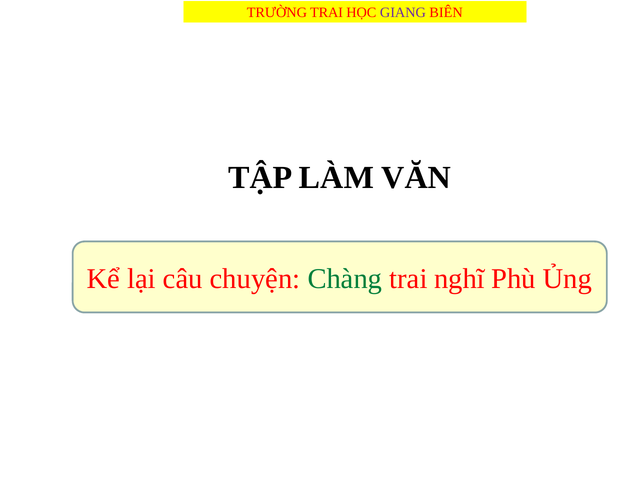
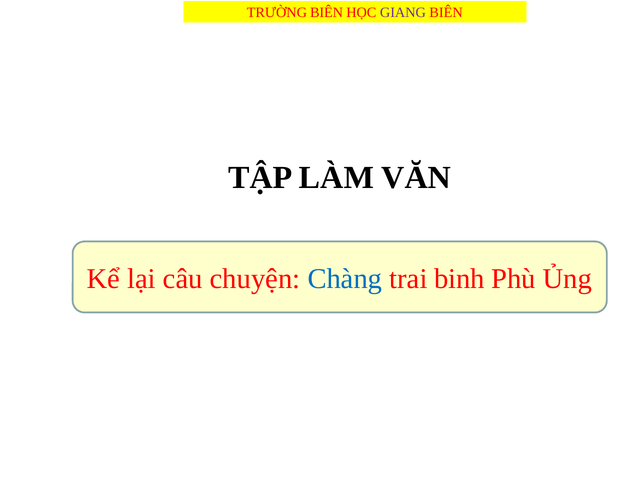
TRƯỜNG TRAI: TRAI -> BIÊN
Chàng colour: green -> blue
nghĩ: nghĩ -> binh
